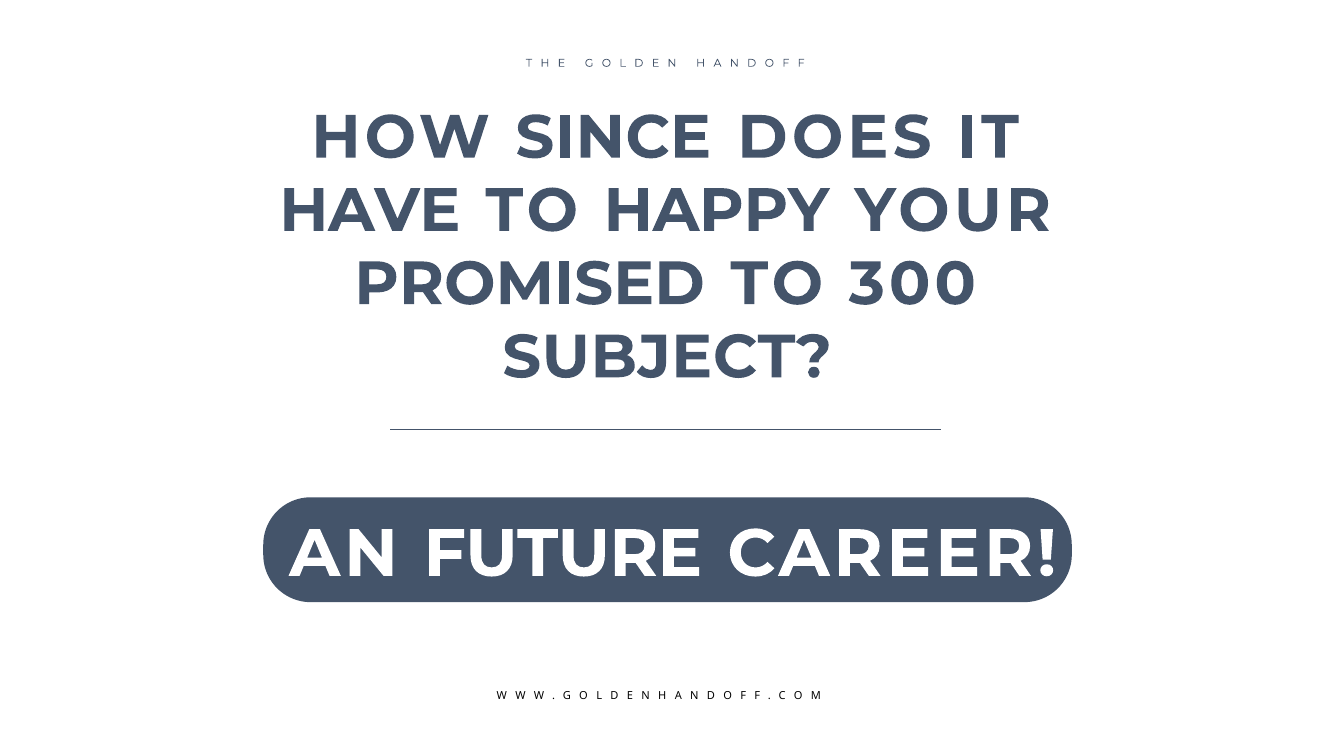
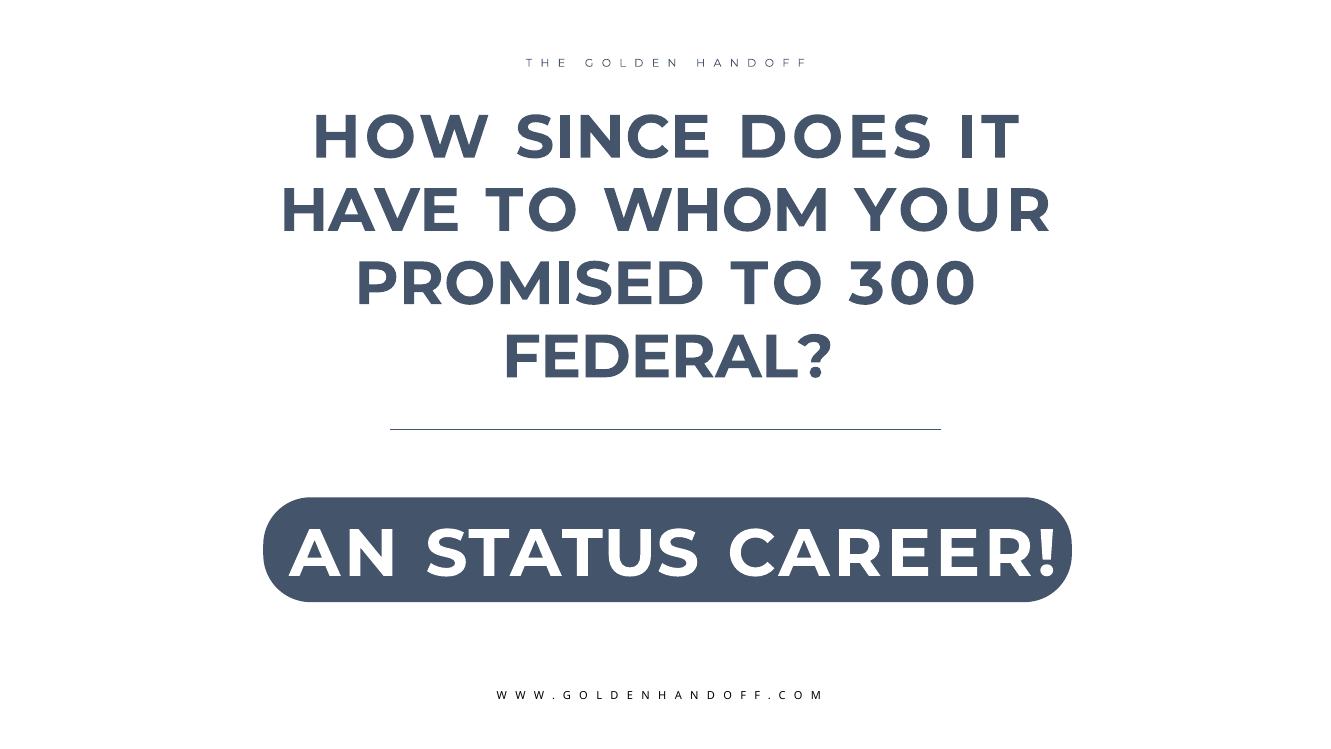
HAPPY: HAPPY -> WHOM
SUBJECT: SUBJECT -> FEDERAL
FUTURE: FUTURE -> STATUS
